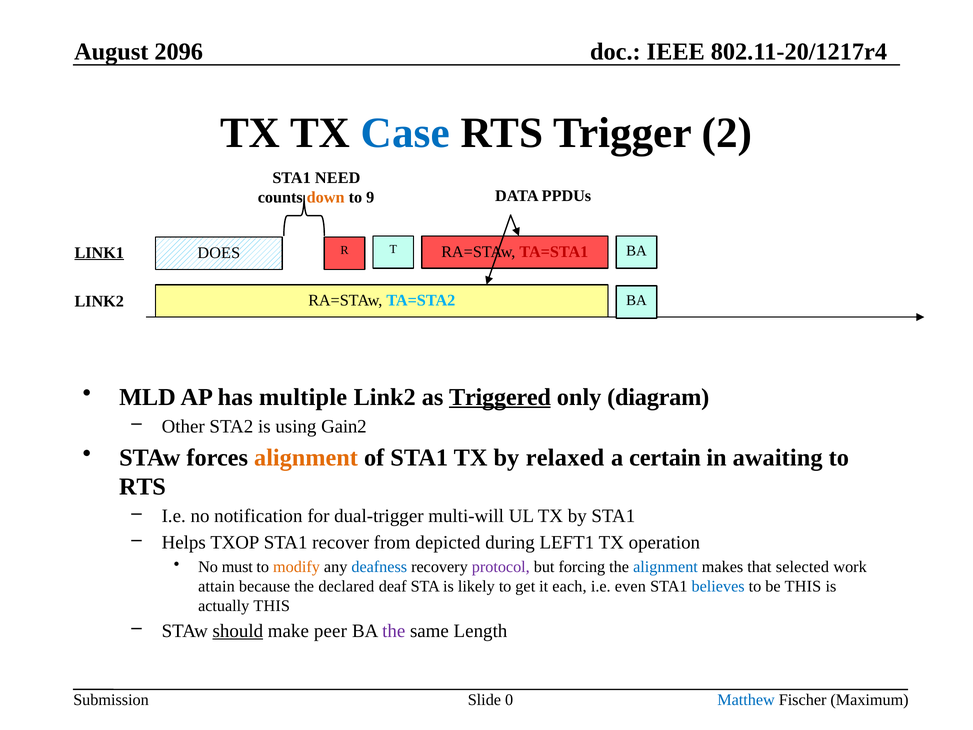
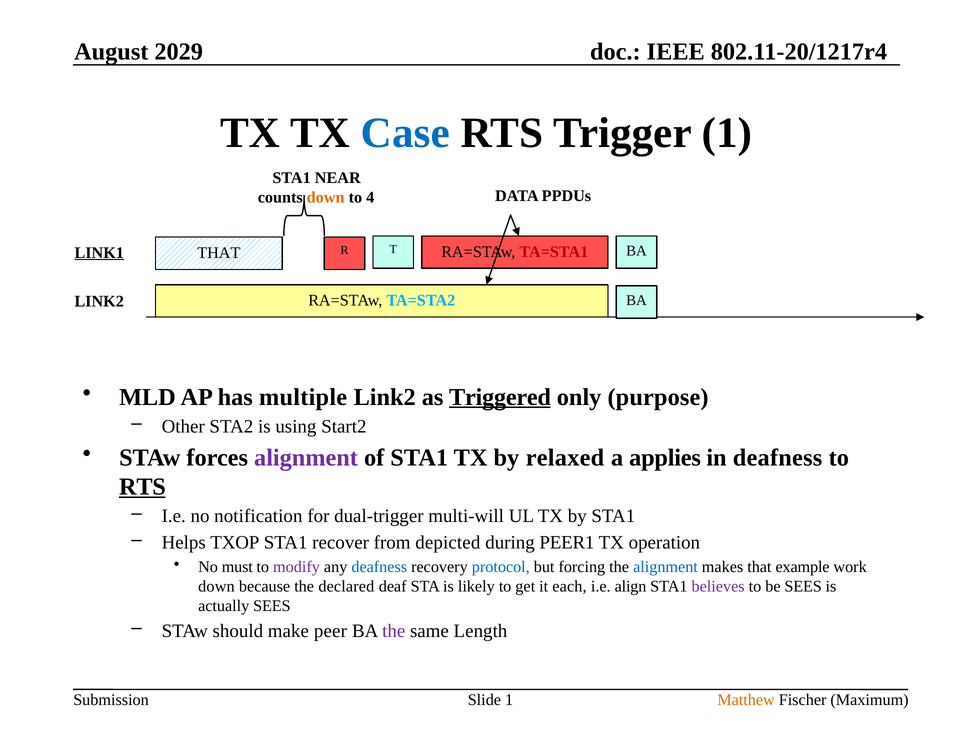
2096: 2096 -> 2029
Trigger 2: 2 -> 1
NEED: NEED -> NEAR
9: 9 -> 4
DOES at (219, 253): DOES -> THAT
diagram: diagram -> purpose
Gain2: Gain2 -> Start2
alignment at (306, 457) colour: orange -> purple
certain: certain -> applies
in awaiting: awaiting -> deafness
RTS at (142, 487) underline: none -> present
LEFT1: LEFT1 -> PEER1
modify colour: orange -> purple
protocol colour: purple -> blue
selected: selected -> example
attain at (216, 586): attain -> down
even: even -> align
believes colour: blue -> purple
be THIS: THIS -> SEES
actually THIS: THIS -> SEES
should underline: present -> none
Matthew colour: blue -> orange
Slide 0: 0 -> 1
